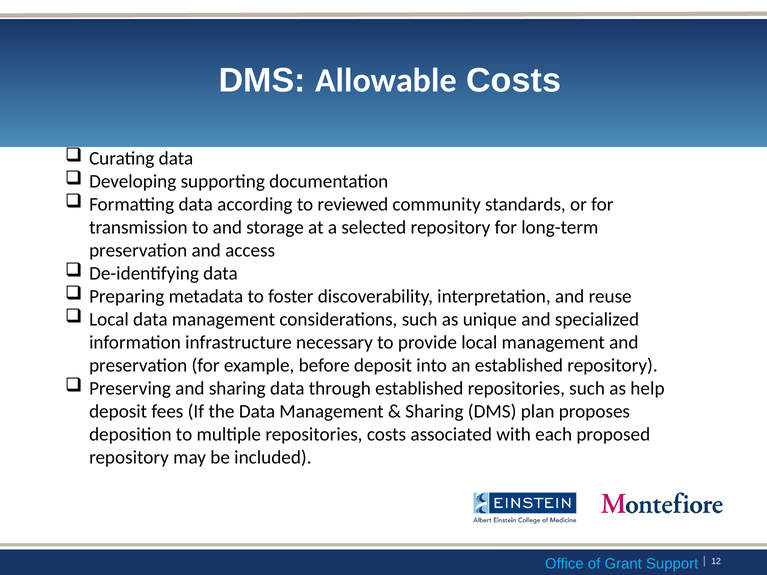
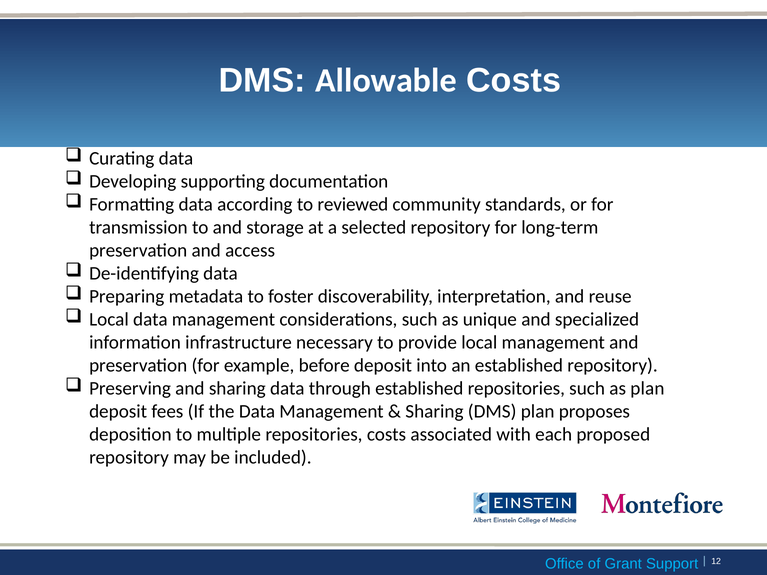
as help: help -> plan
